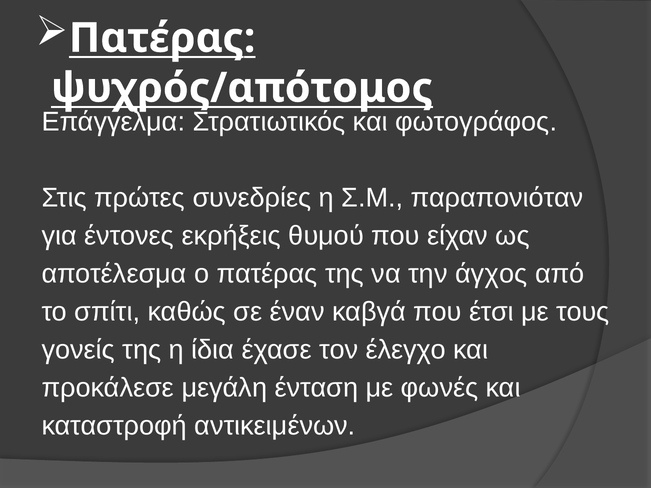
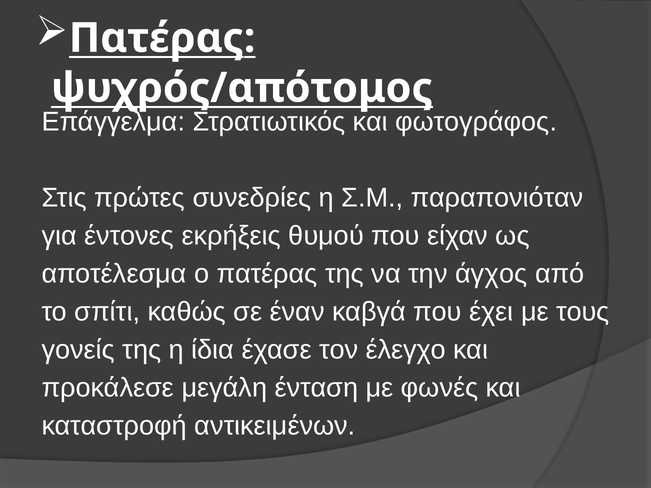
έτσι: έτσι -> έχει
